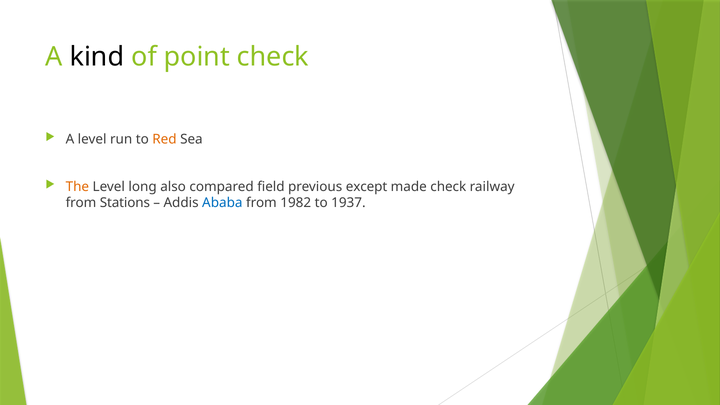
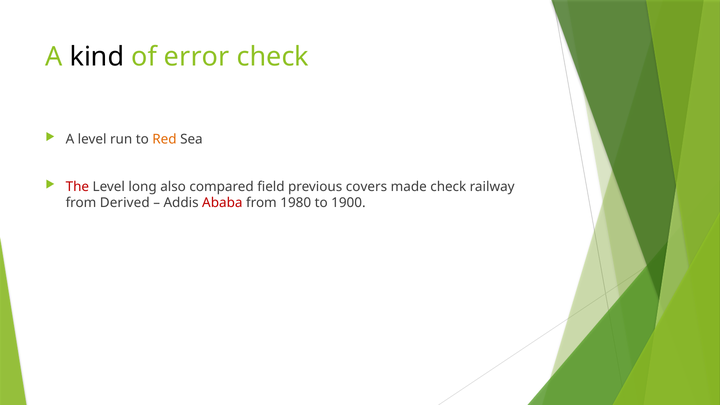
point: point -> error
The colour: orange -> red
except: except -> covers
Stations: Stations -> Derived
Ababa colour: blue -> red
1982: 1982 -> 1980
1937: 1937 -> 1900
